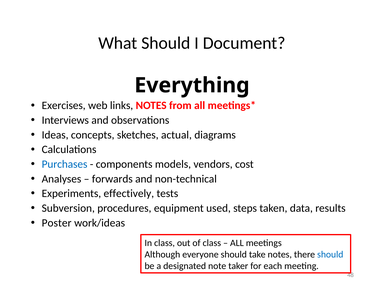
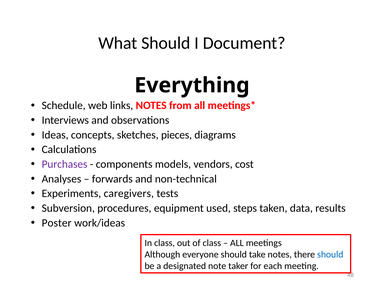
Exercises: Exercises -> Schedule
actual: actual -> pieces
Purchases colour: blue -> purple
effectively: effectively -> caregivers
